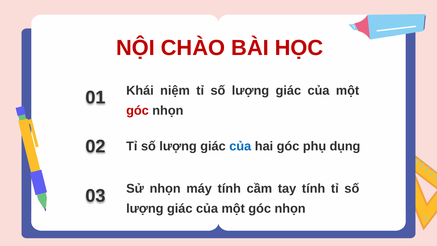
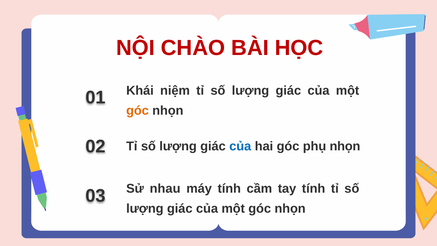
góc at (137, 110) colour: red -> orange
phụ dụng: dụng -> nhọn
Sử nhọn: nhọn -> nhau
